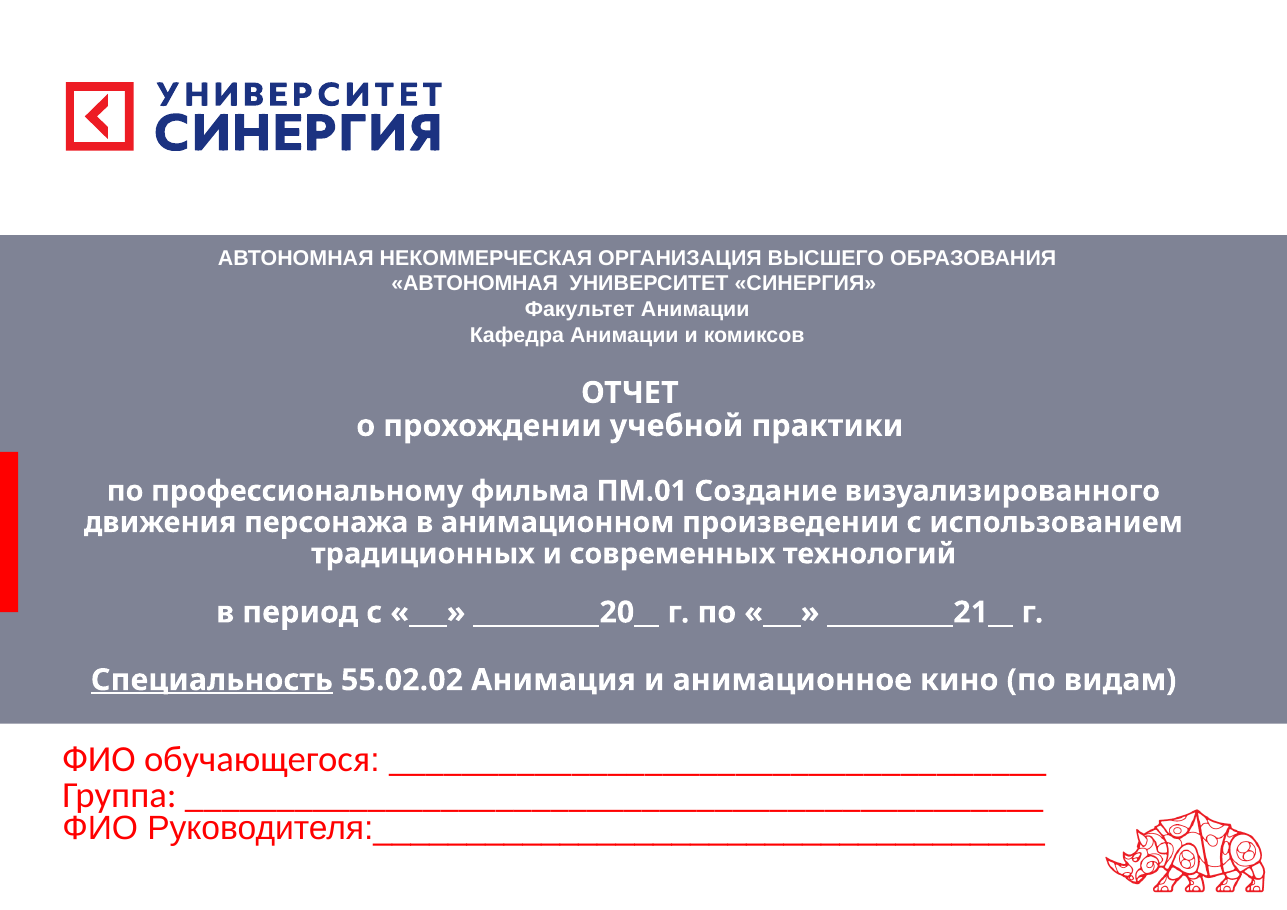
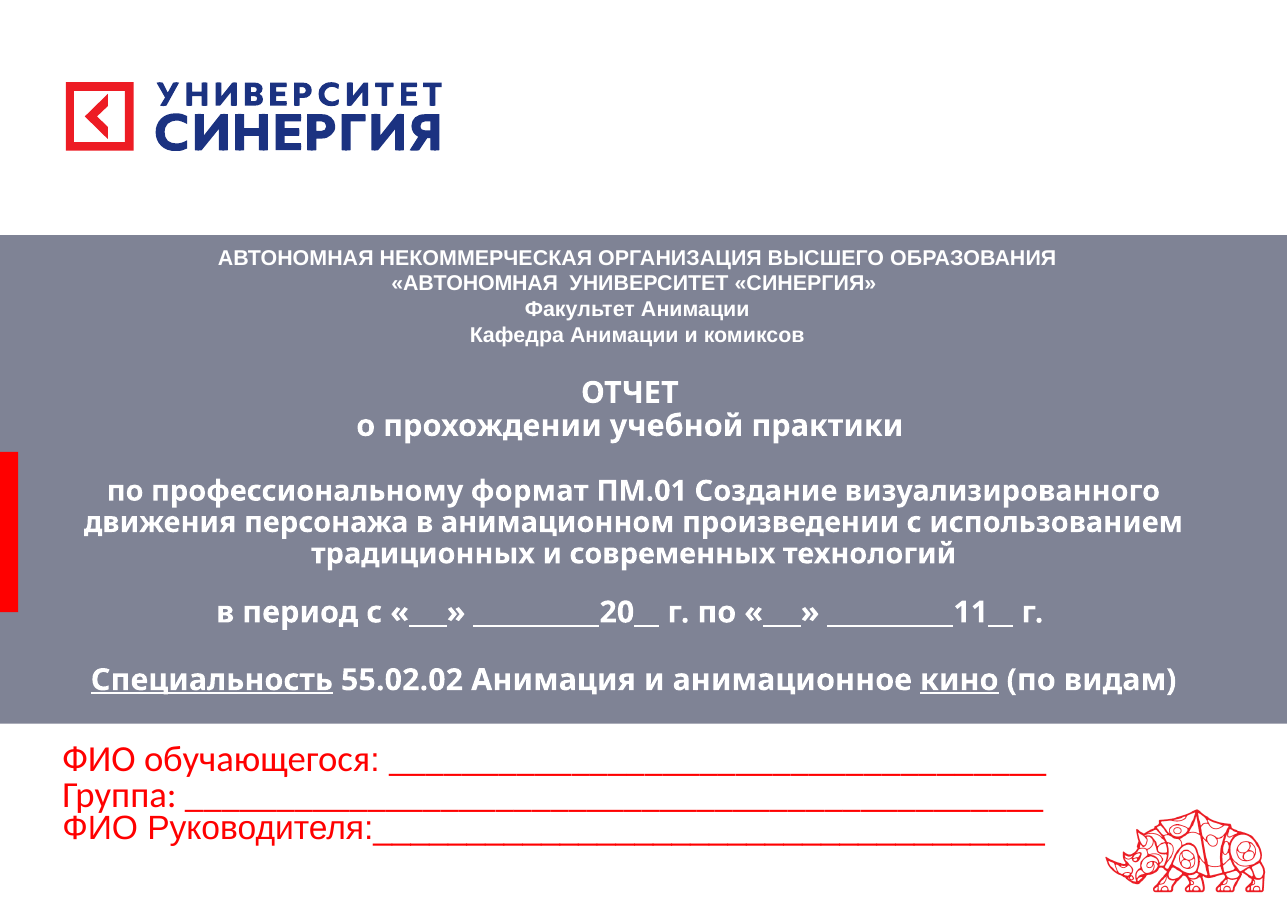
фильма: фильма -> формат
__________21__: __________21__ -> __________11__
кино underline: none -> present
